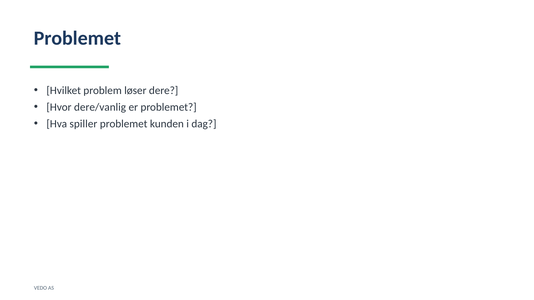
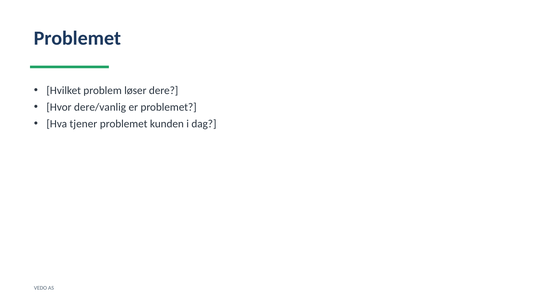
spiller: spiller -> tjener
